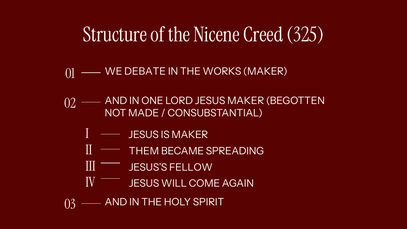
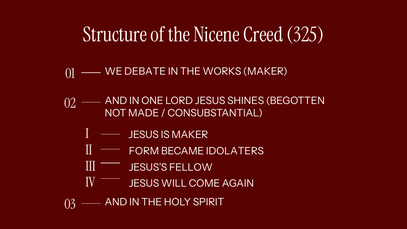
JESUS MAKER: MAKER -> SHINES
THEM: THEM -> FORM
SPREADING: SPREADING -> IDOLATERS
